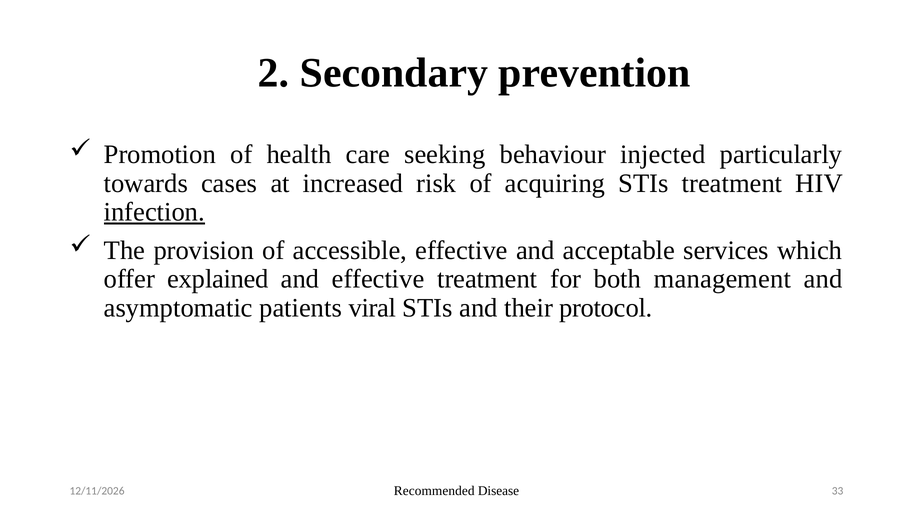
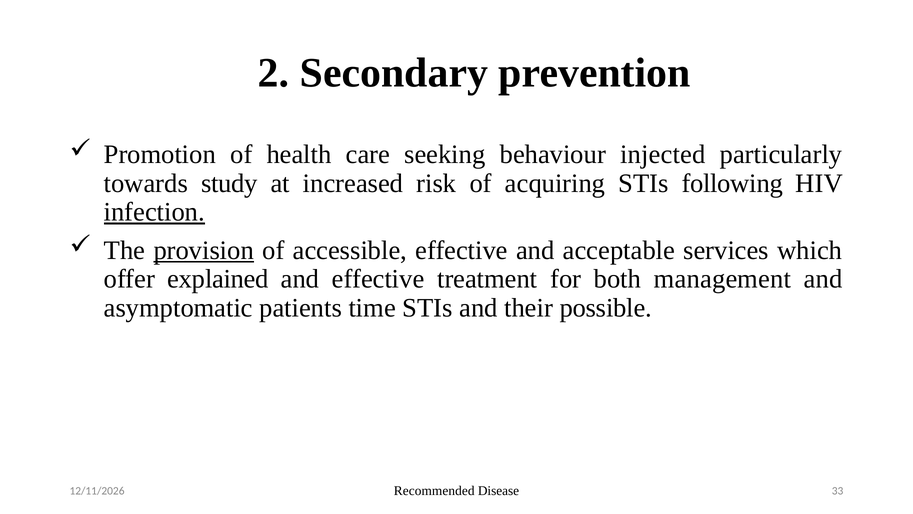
cases: cases -> study
STIs treatment: treatment -> following
provision underline: none -> present
viral: viral -> time
protocol: protocol -> possible
